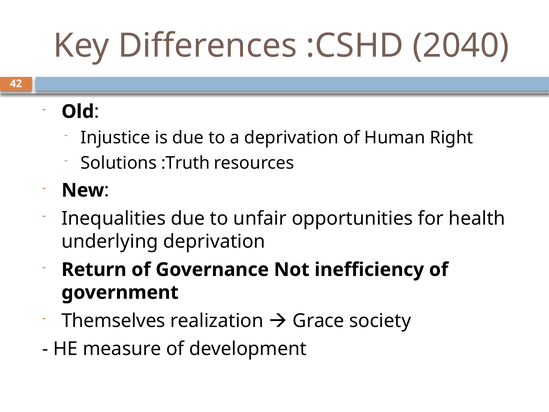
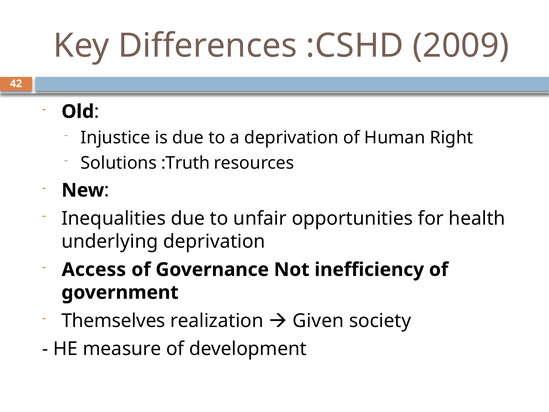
2040: 2040 -> 2009
Return: Return -> Access
Grace: Grace -> Given
